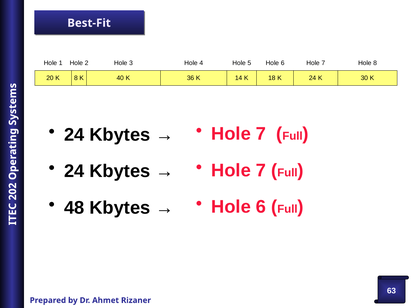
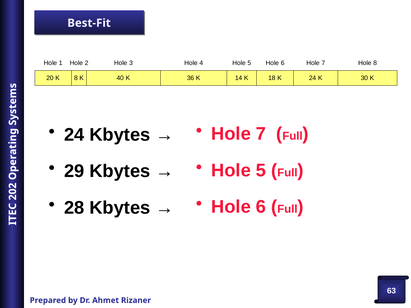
7 at (261, 170): 7 -> 5
24 at (74, 171): 24 -> 29
48: 48 -> 28
